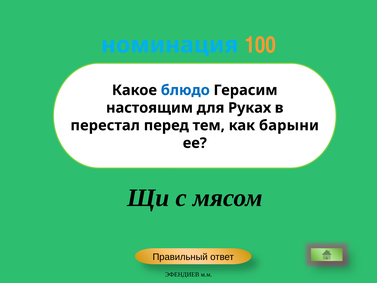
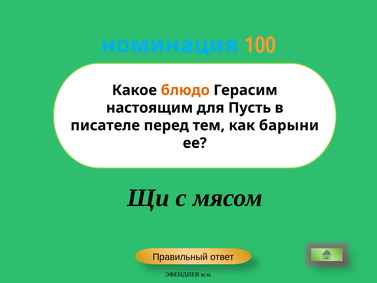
блюдо colour: blue -> orange
Руках: Руках -> Пусть
перестал: перестал -> писателе
